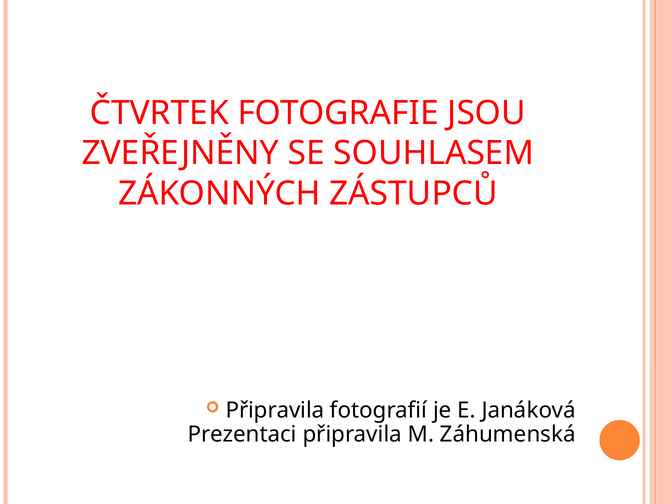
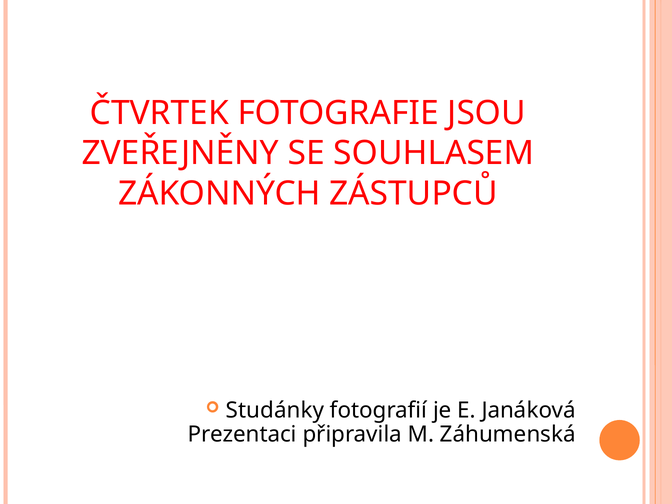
Připravila at (275, 410): Připravila -> Studánky
